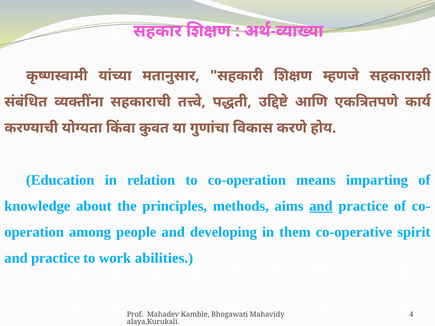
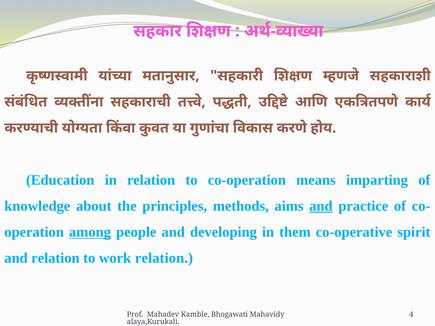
among underline: none -> present
practice at (56, 258): practice -> relation
work abilities: abilities -> relation
